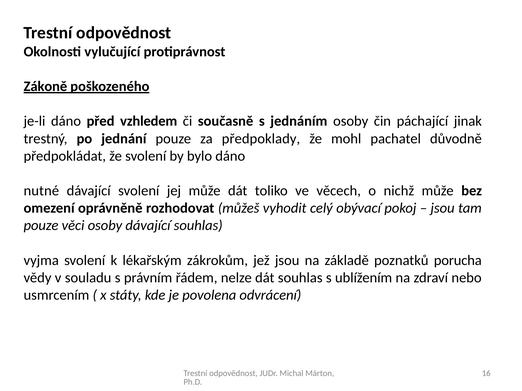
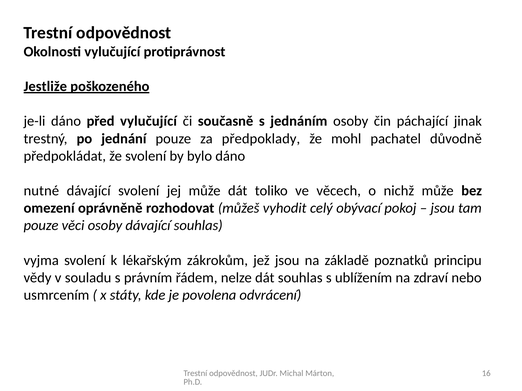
Zákoně: Zákoně -> Jestliže
před vzhledem: vzhledem -> vylučující
porucha: porucha -> principu
